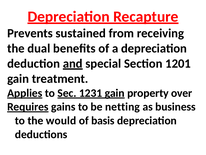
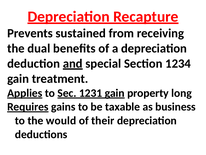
1201: 1201 -> 1234
over: over -> long
netting: netting -> taxable
basis: basis -> their
